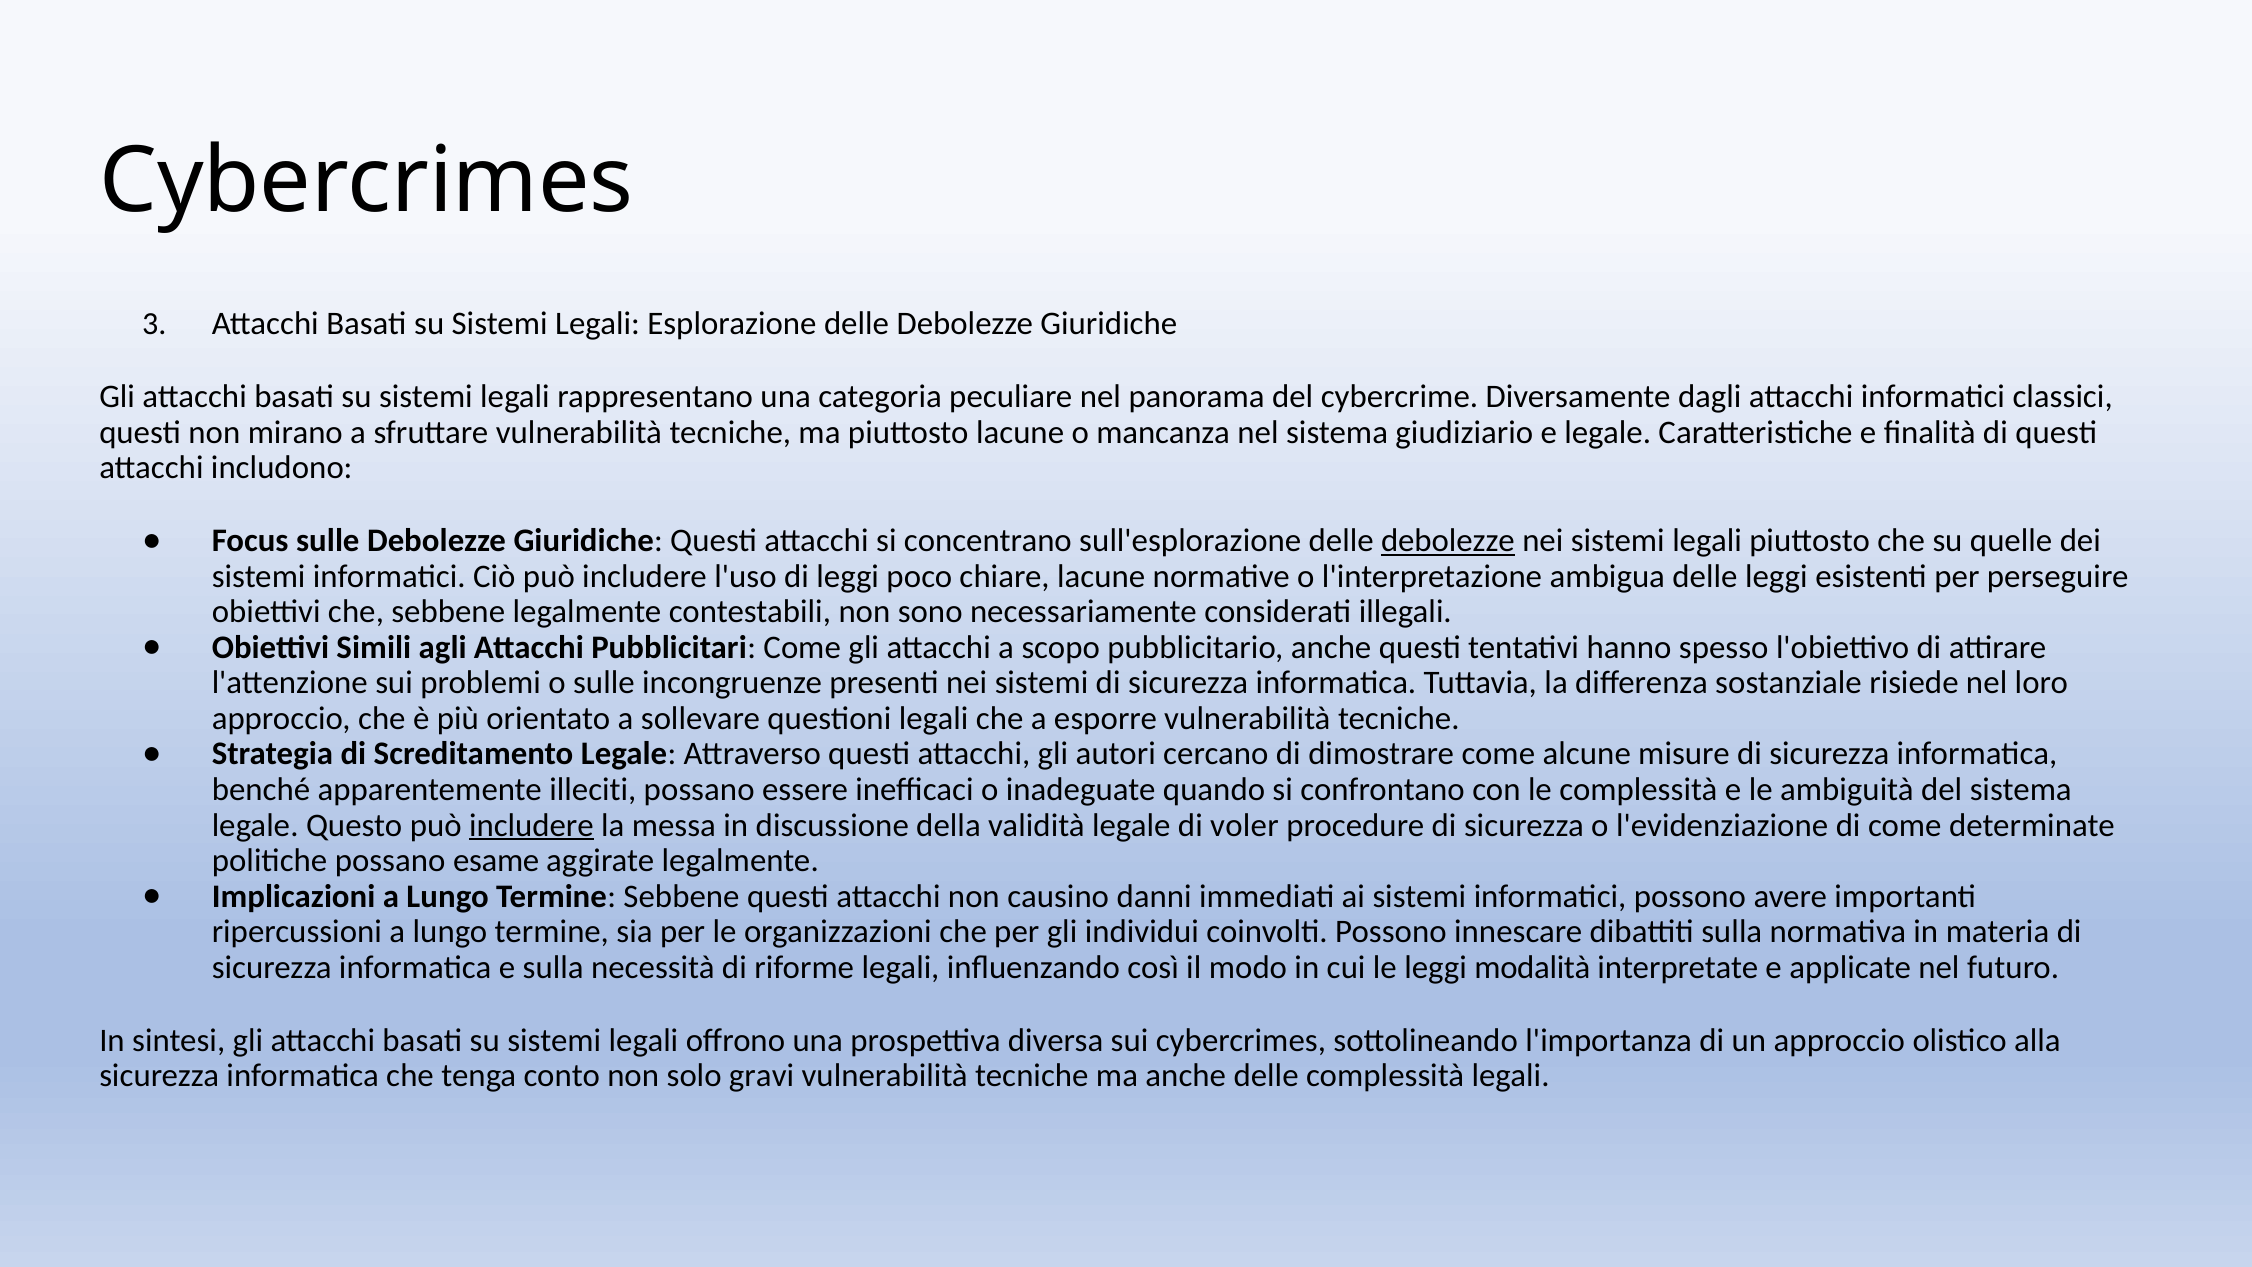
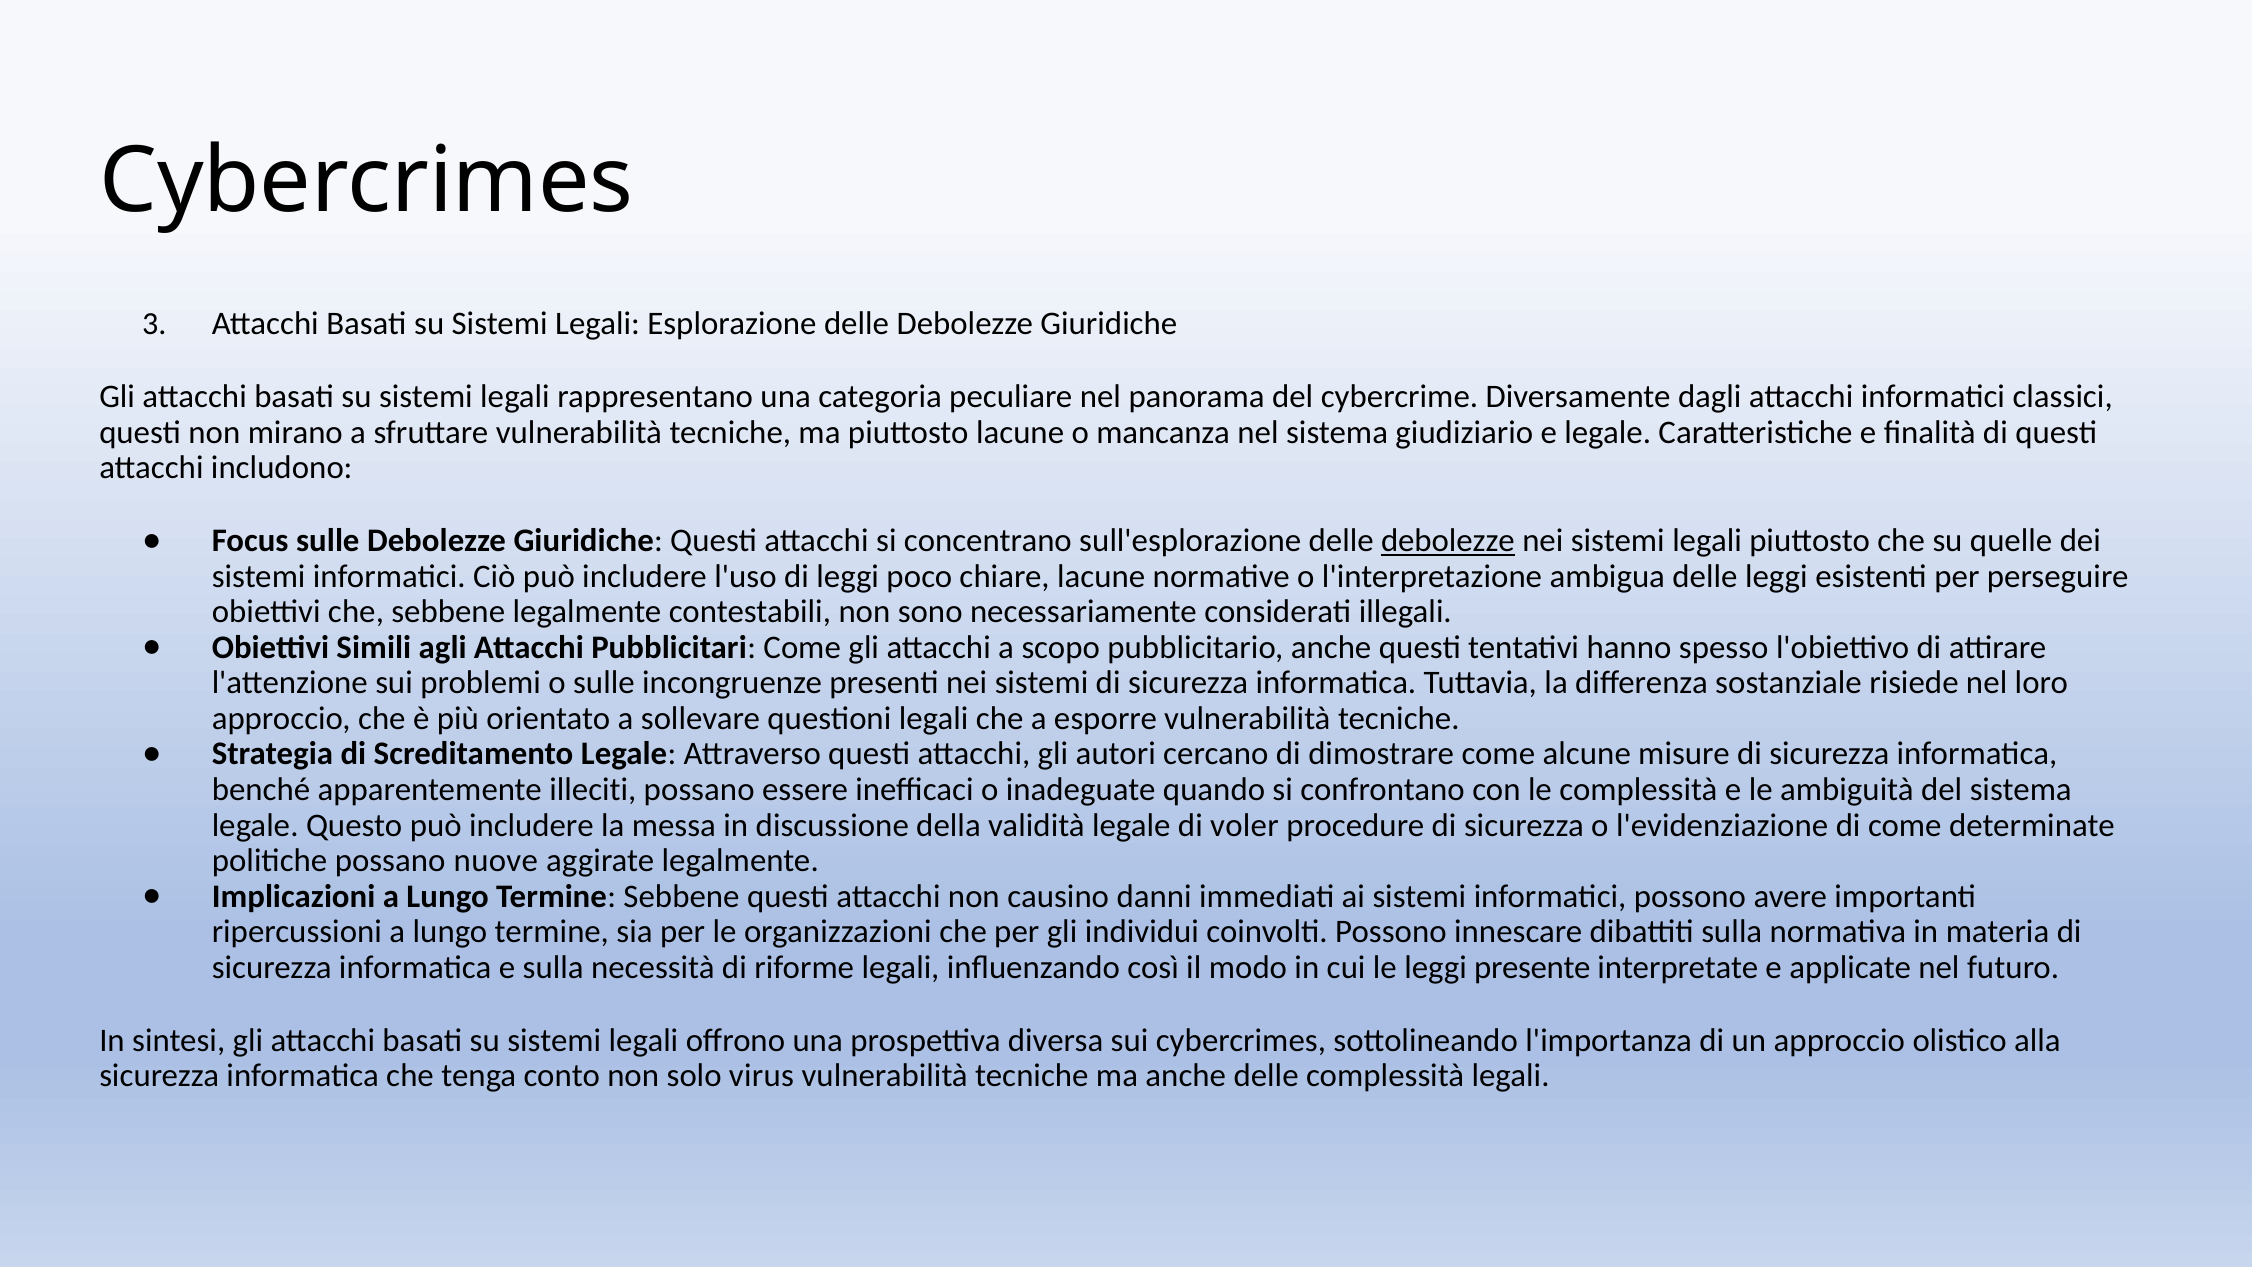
includere at (531, 825) underline: present -> none
esame: esame -> nuove
modalità: modalità -> presente
gravi: gravi -> virus
